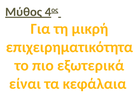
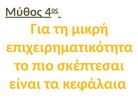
εξωτερικά: εξωτερικά -> σκέπτεσαι
